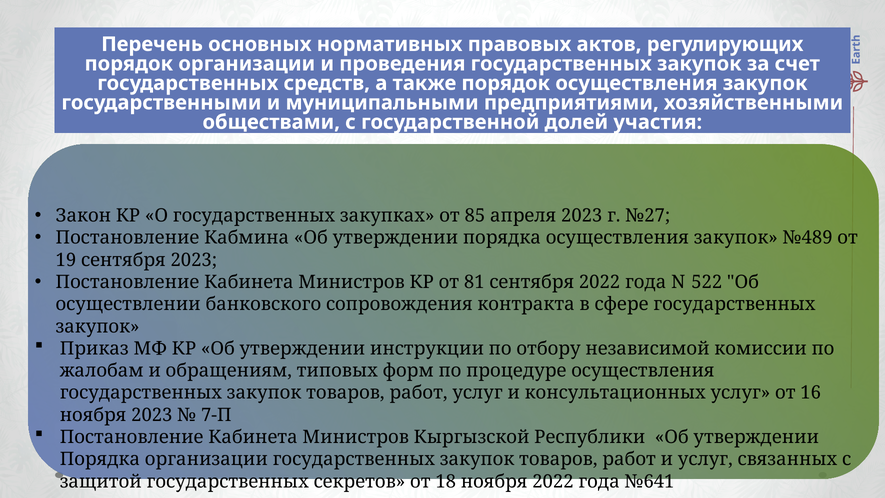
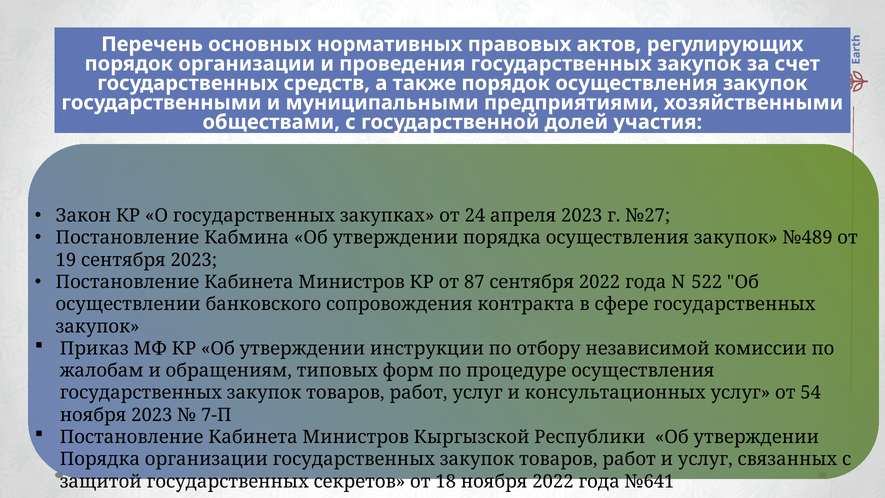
85: 85 -> 24
81: 81 -> 87
16: 16 -> 54
